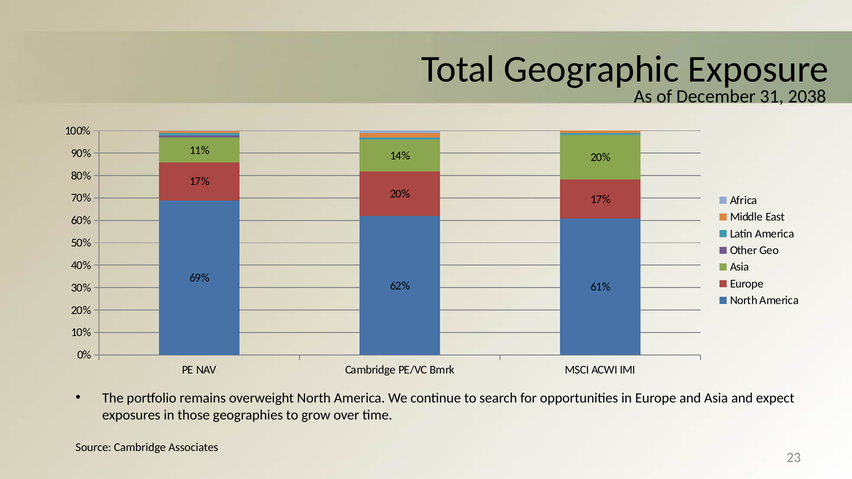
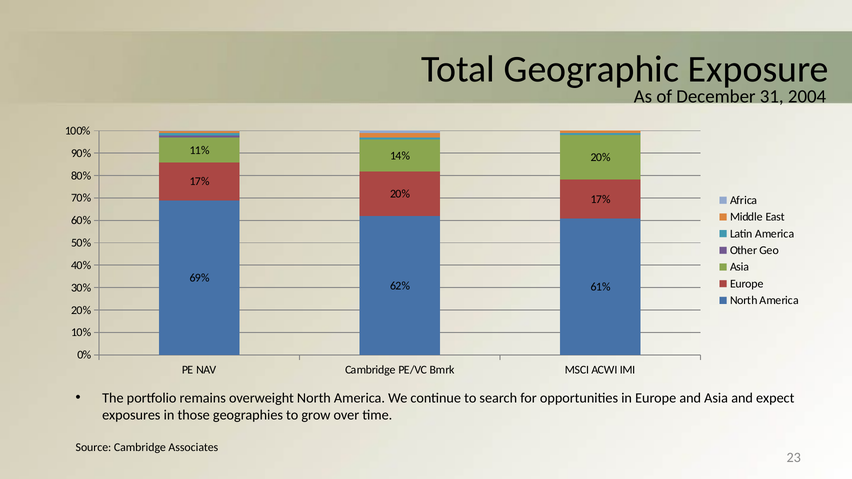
2038: 2038 -> 2004
